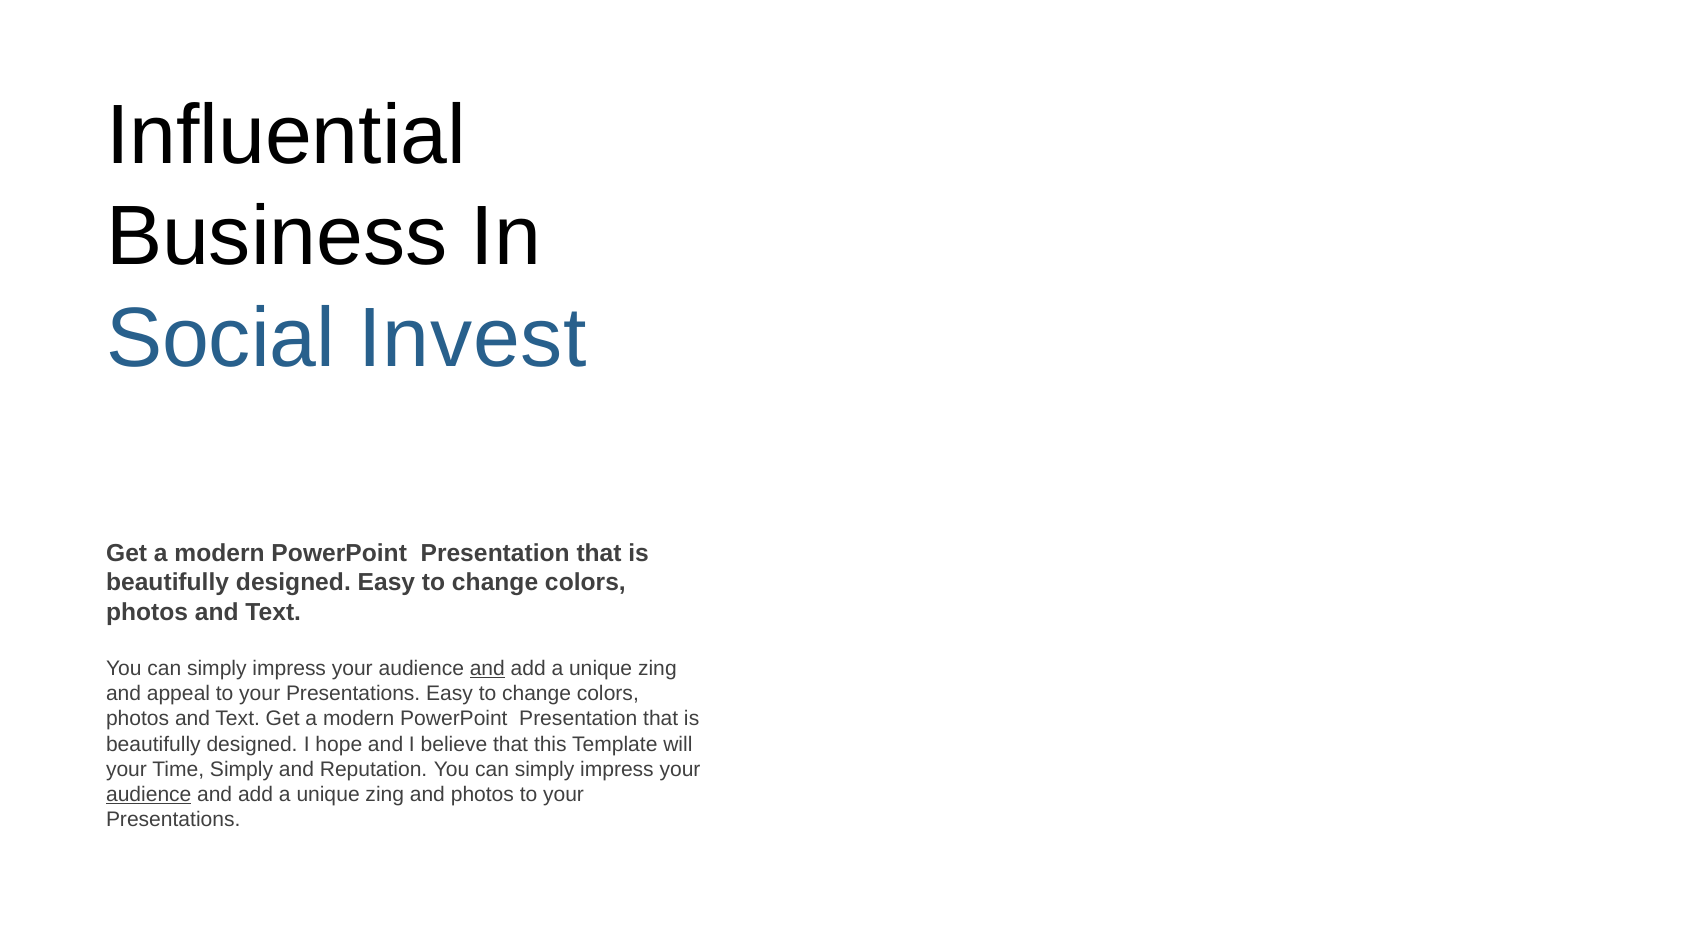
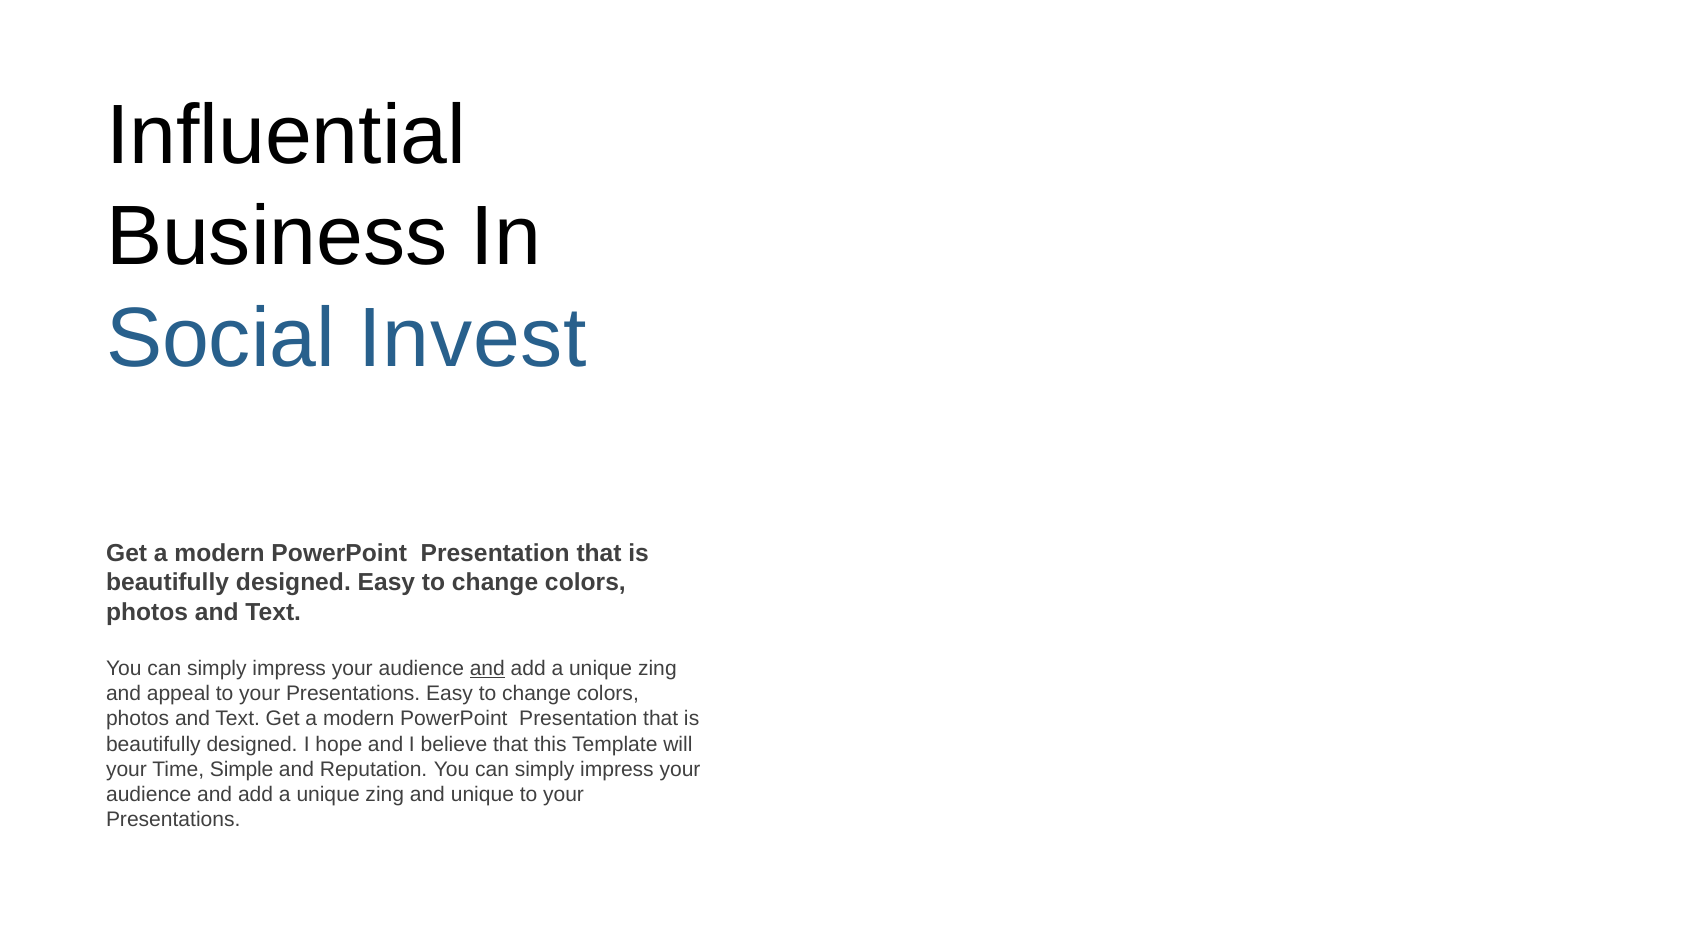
Time Simply: Simply -> Simple
audience at (149, 795) underline: present -> none
and photos: photos -> unique
